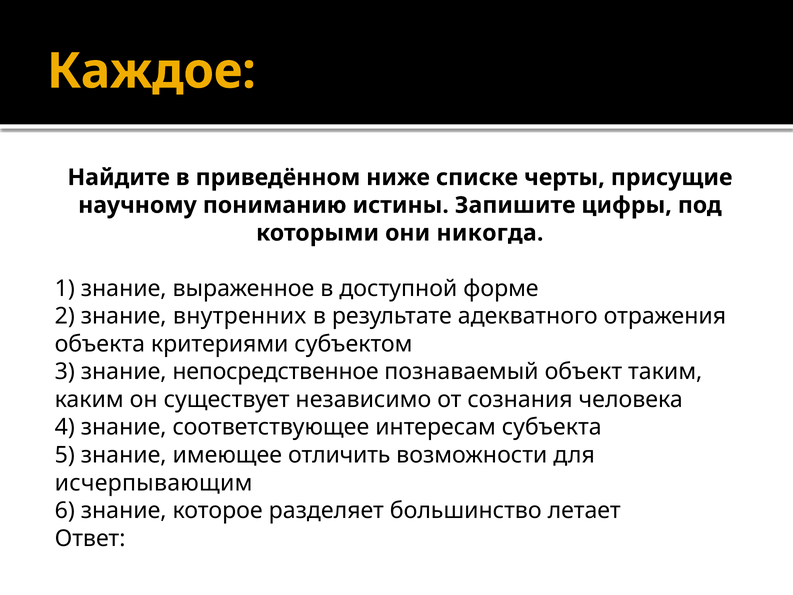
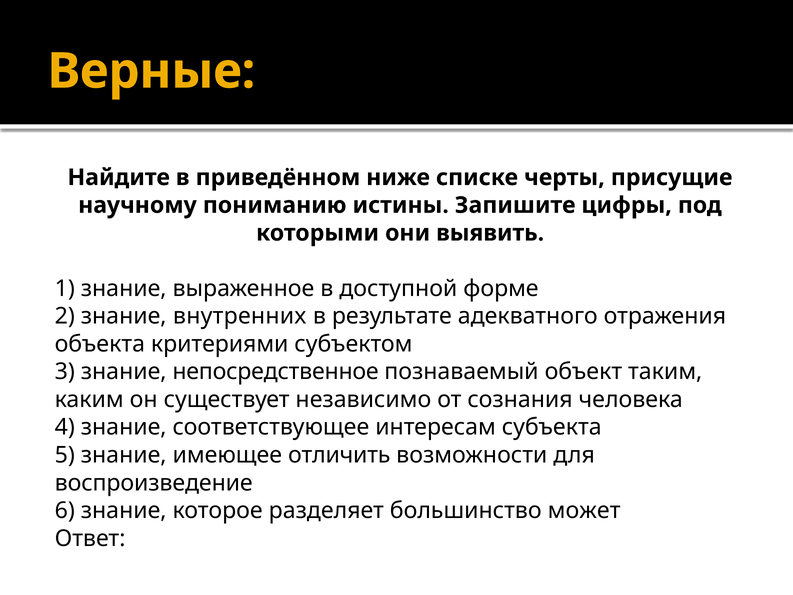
Каждое: Каждое -> Верные
никогда: никогда -> выявить
исчерпывающим: исчерпывающим -> воспроизведение
летает: летает -> может
